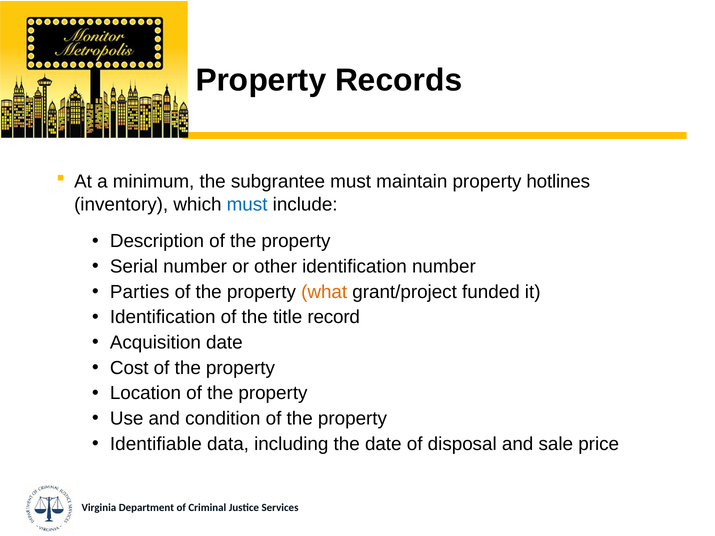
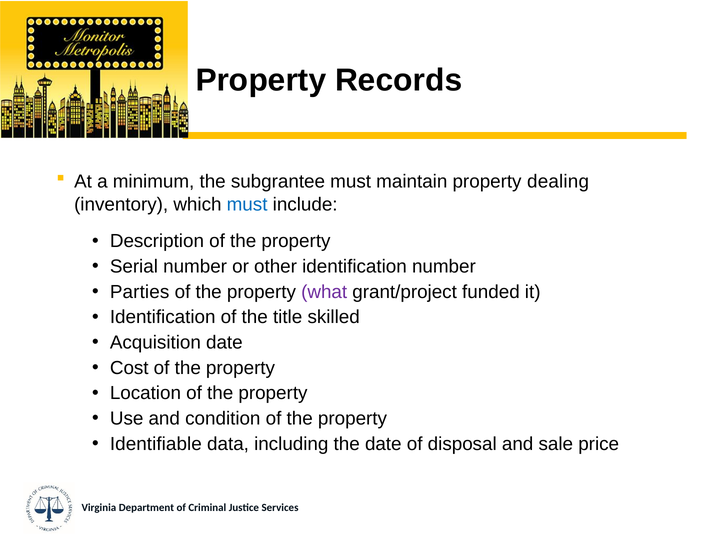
hotlines: hotlines -> dealing
what colour: orange -> purple
record: record -> skilled
